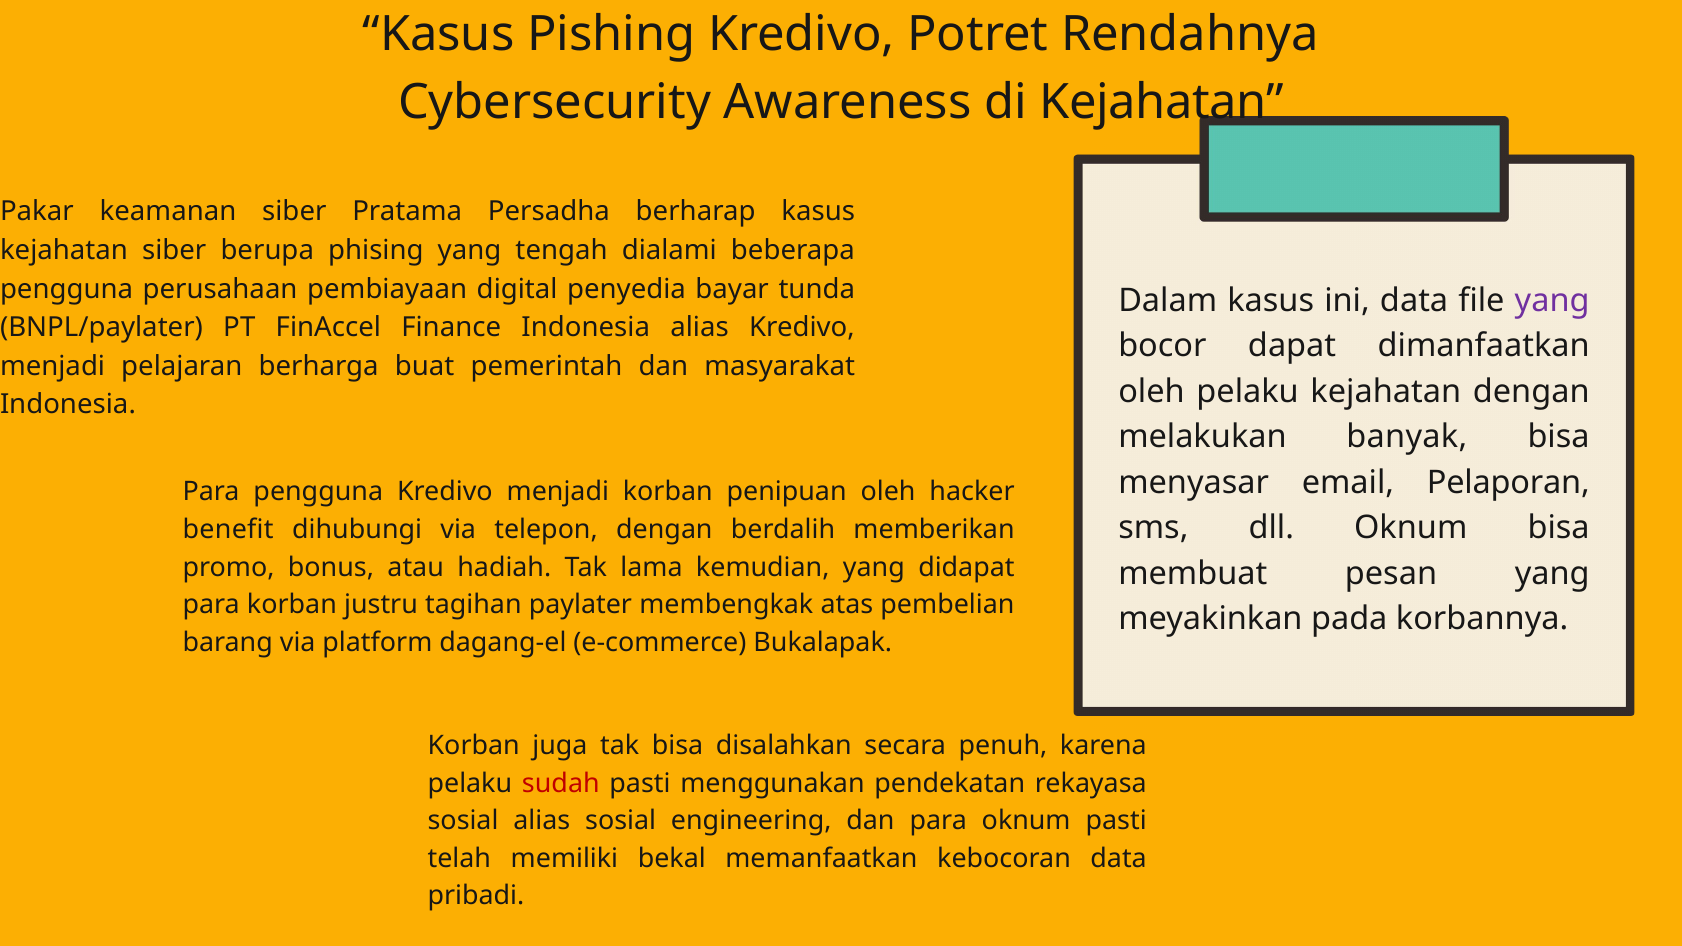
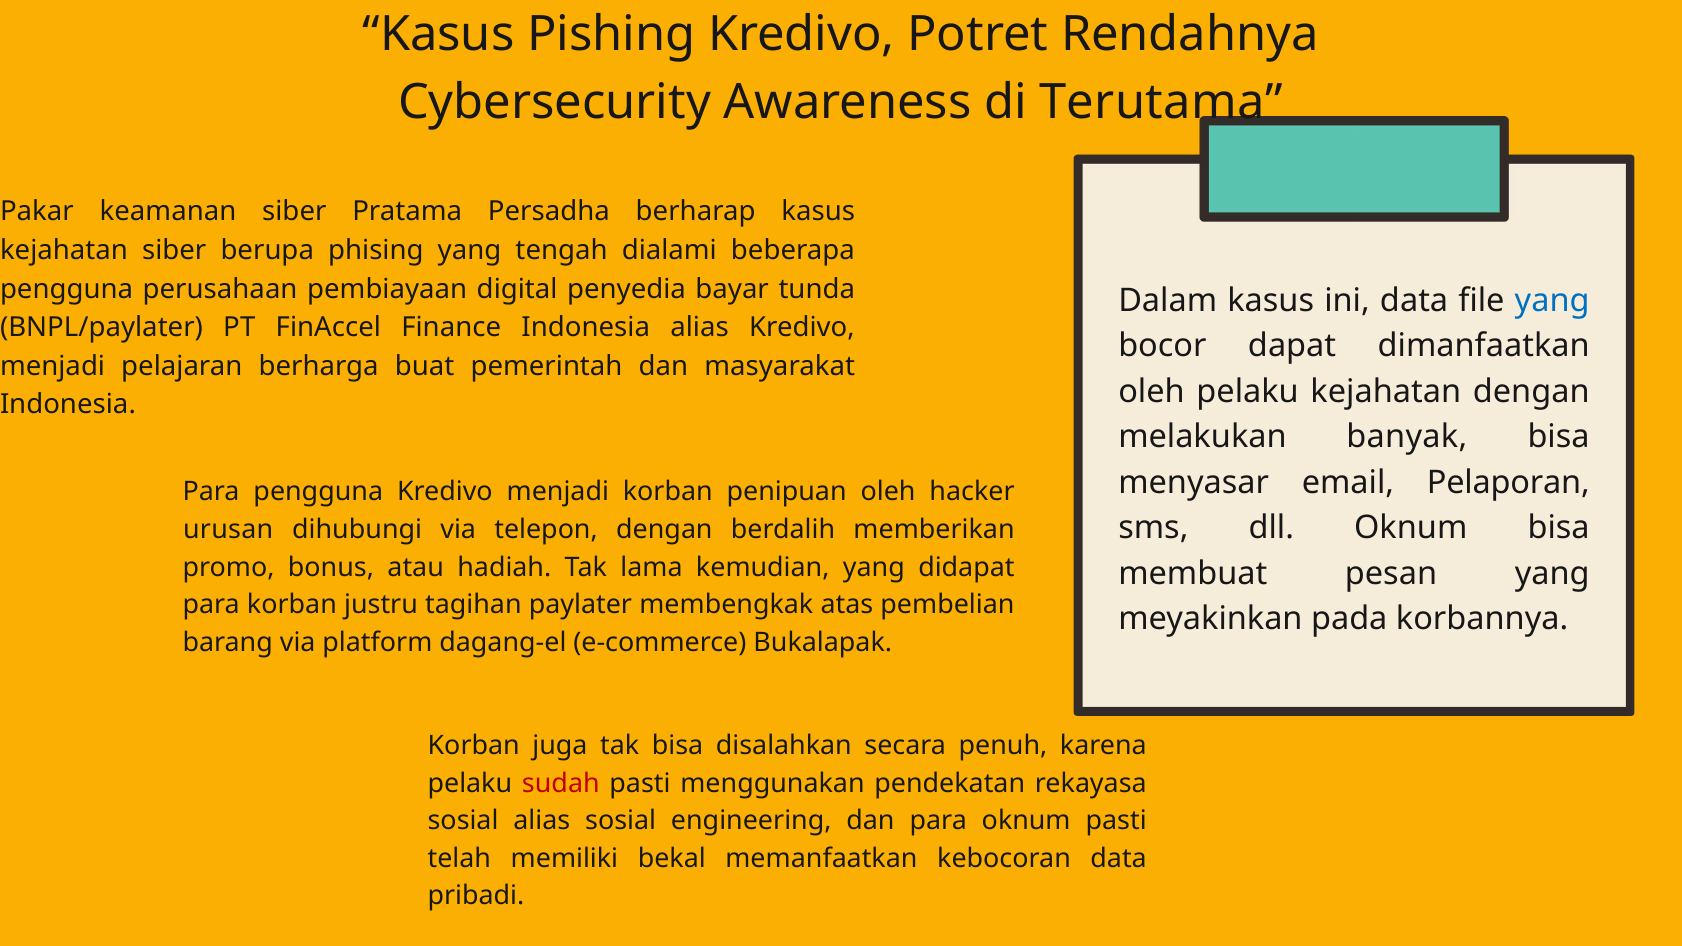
di Kejahatan: Kejahatan -> Terutama
yang at (1552, 301) colour: purple -> blue
benefit: benefit -> urusan
